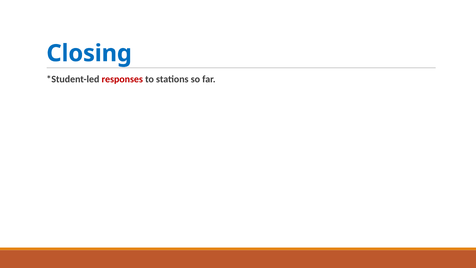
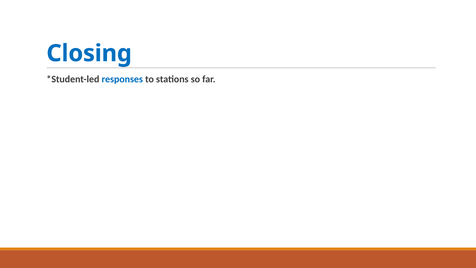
responses colour: red -> blue
